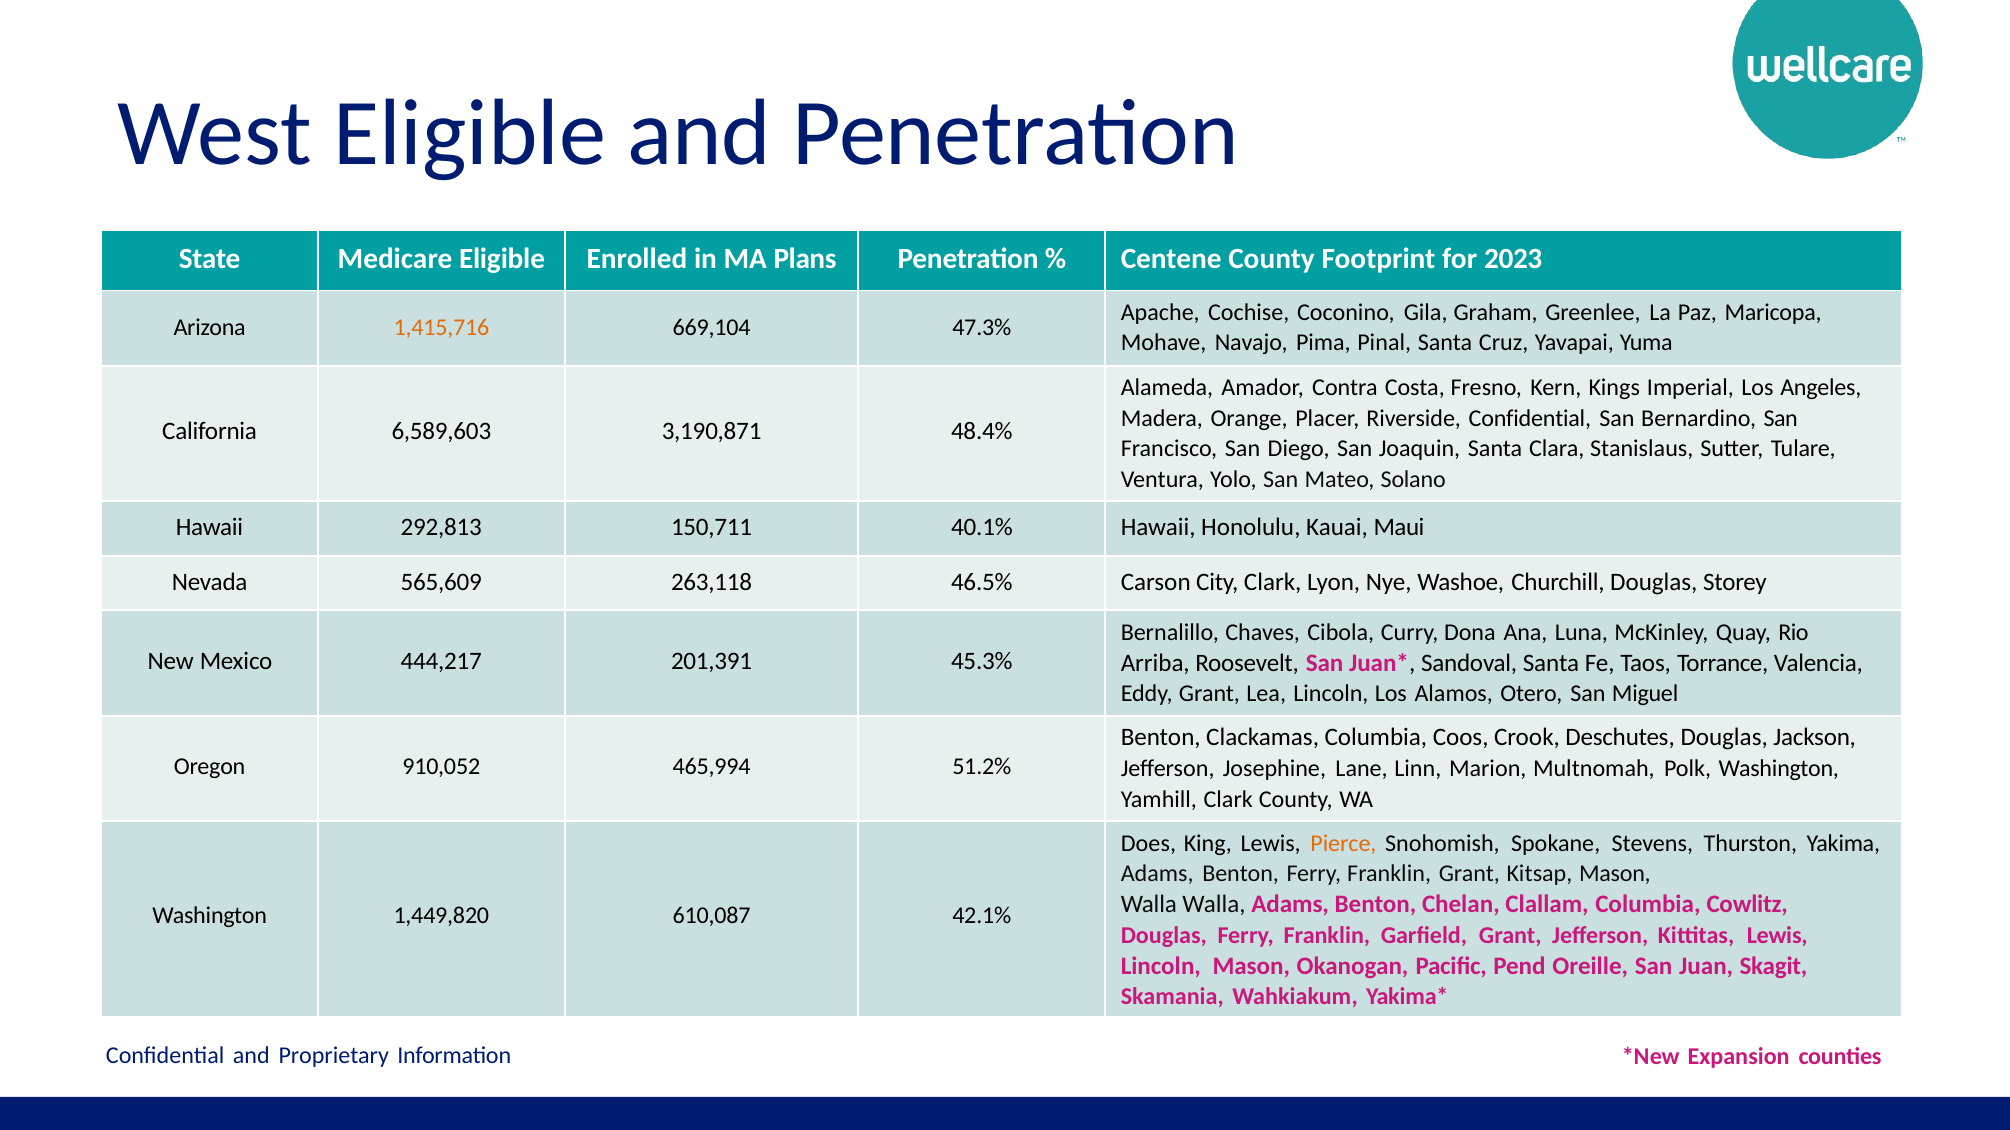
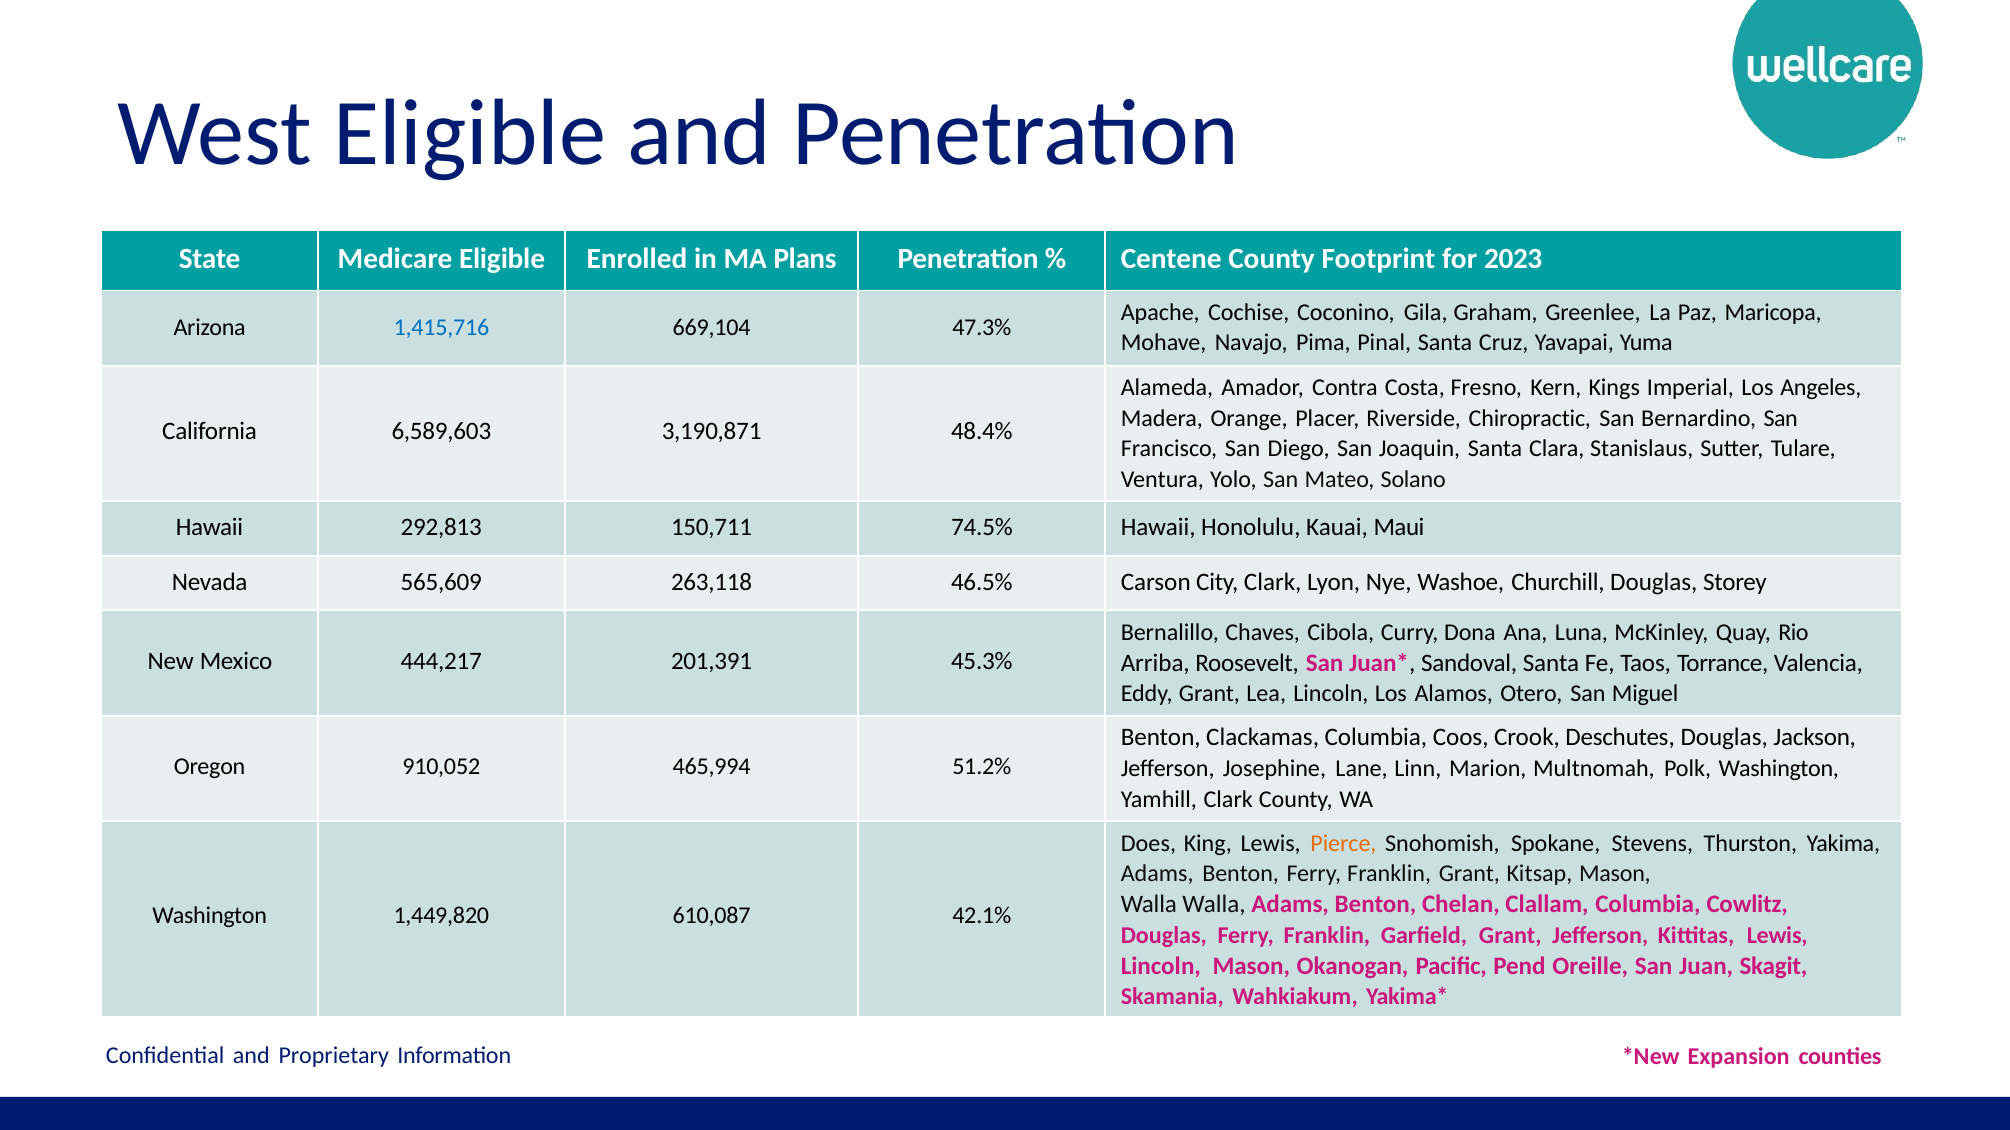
1,415,716 colour: orange -> blue
Riverside Confidential: Confidential -> Chiropractic
40.1%: 40.1% -> 74.5%
